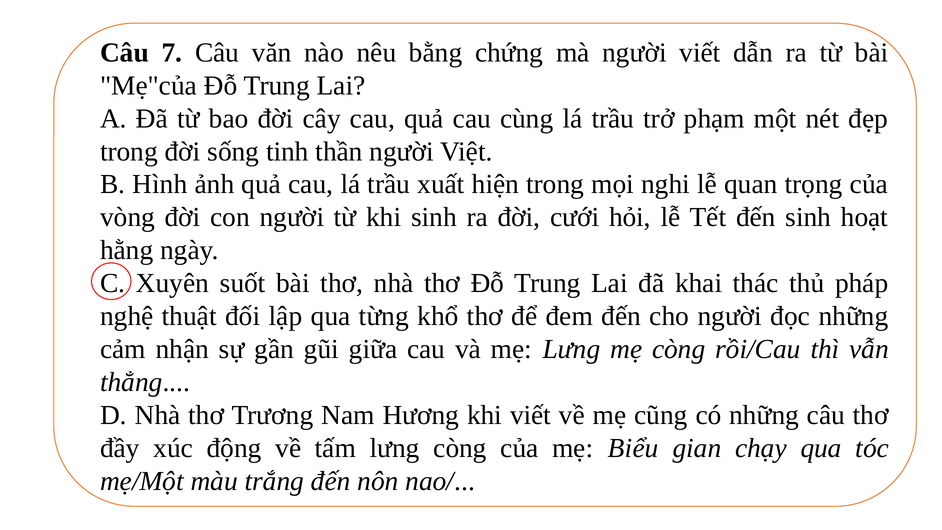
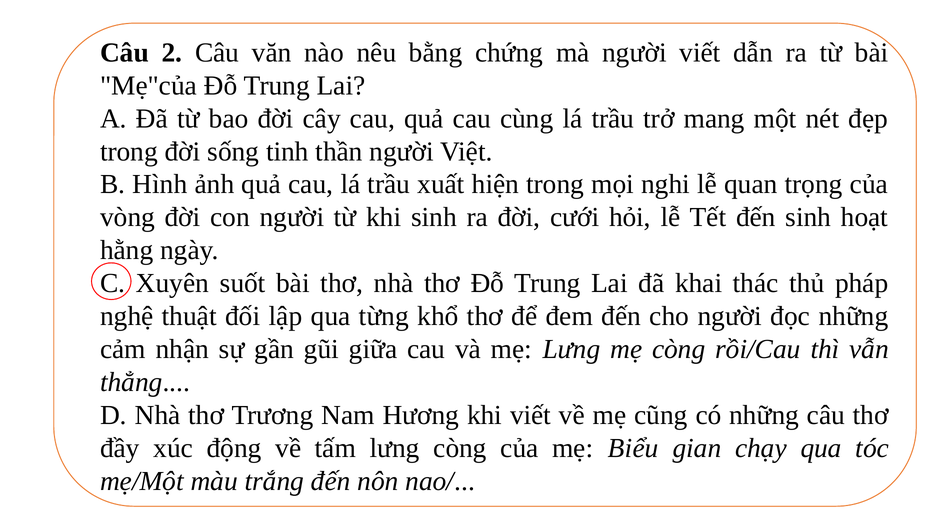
7: 7 -> 2
phạm: phạm -> mang
